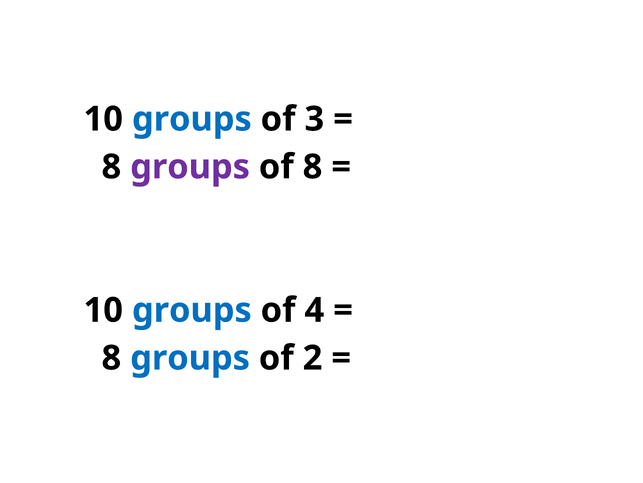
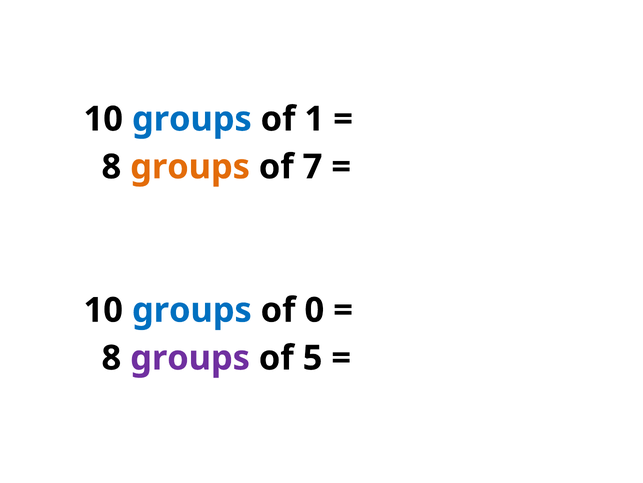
3: 3 -> 1
groups at (190, 167) colour: purple -> orange
of 8: 8 -> 7
4: 4 -> 0
groups at (190, 358) colour: blue -> purple
2: 2 -> 5
